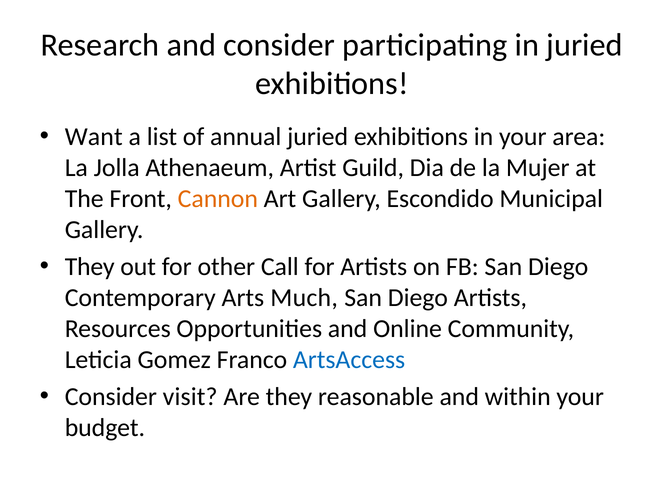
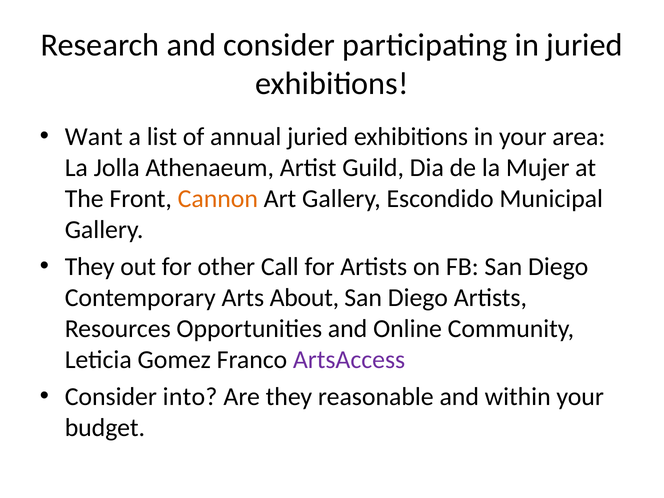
Much: Much -> About
ArtsAccess colour: blue -> purple
visit: visit -> into
